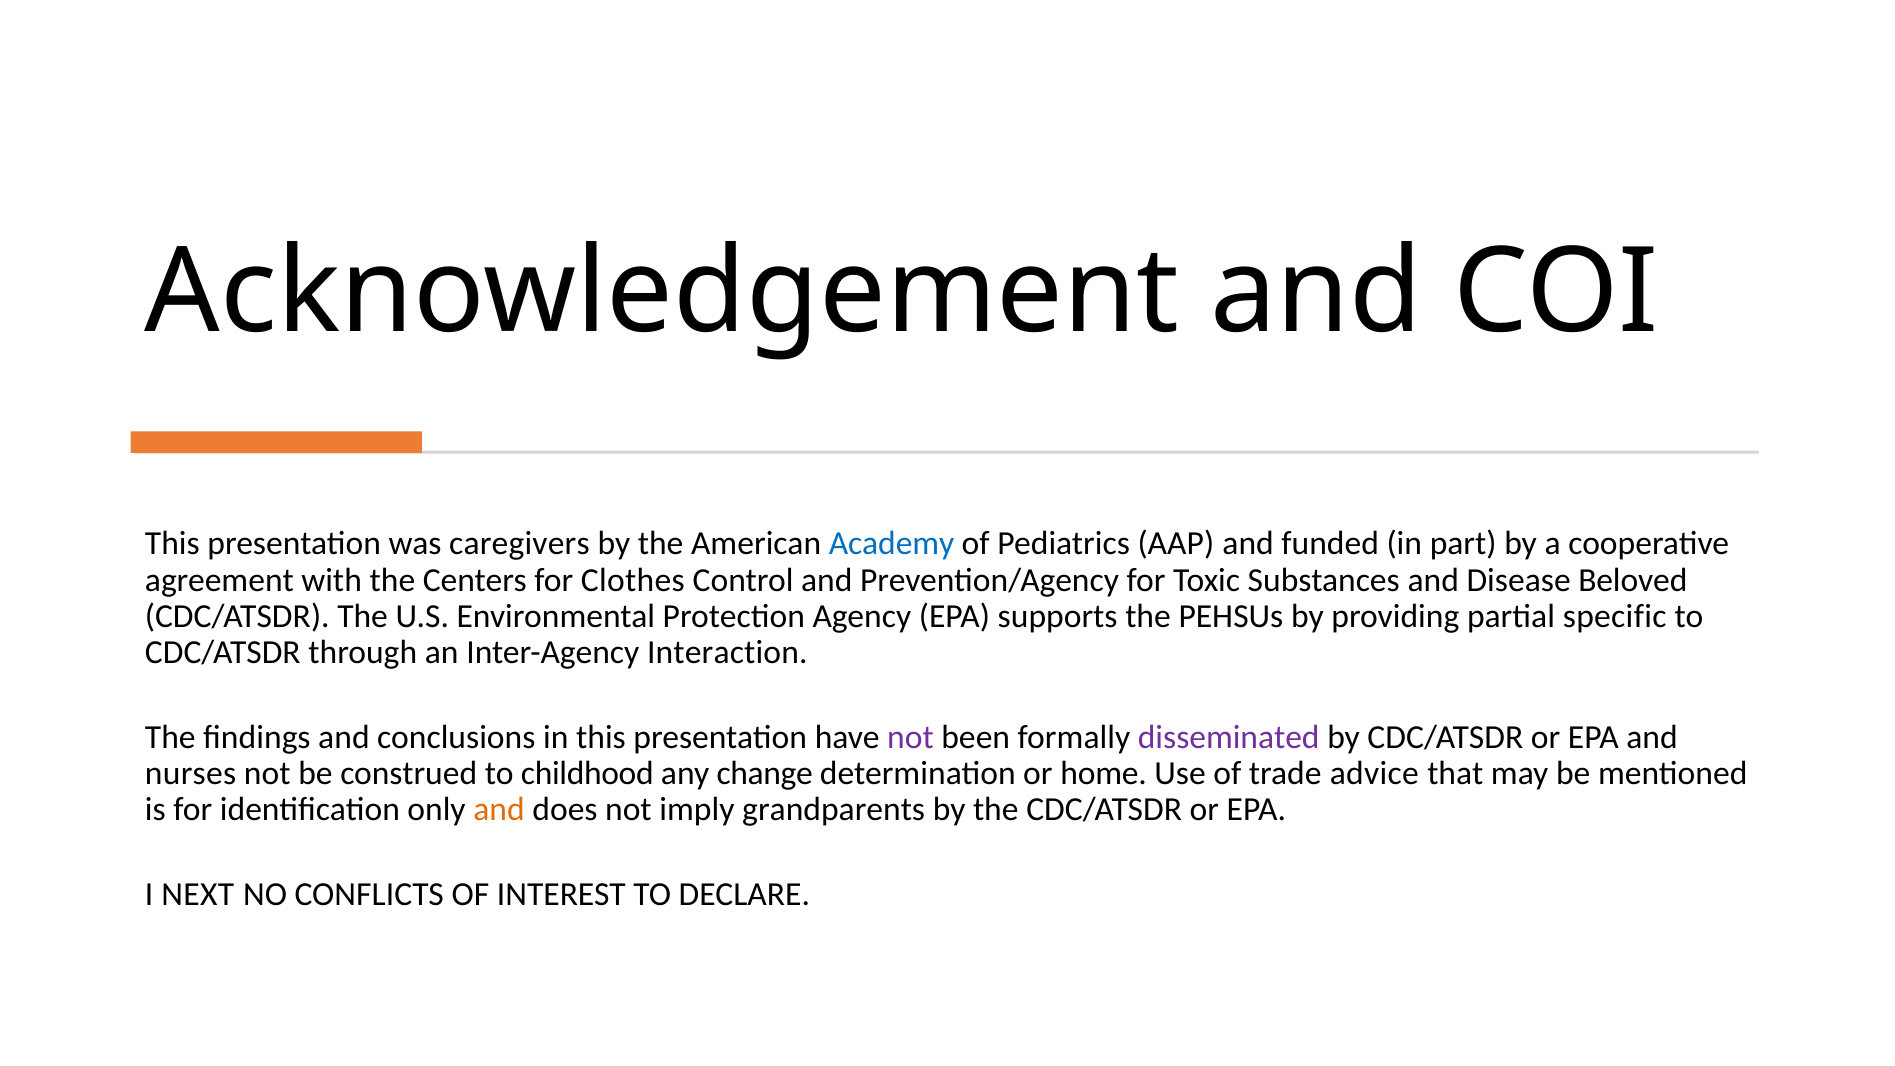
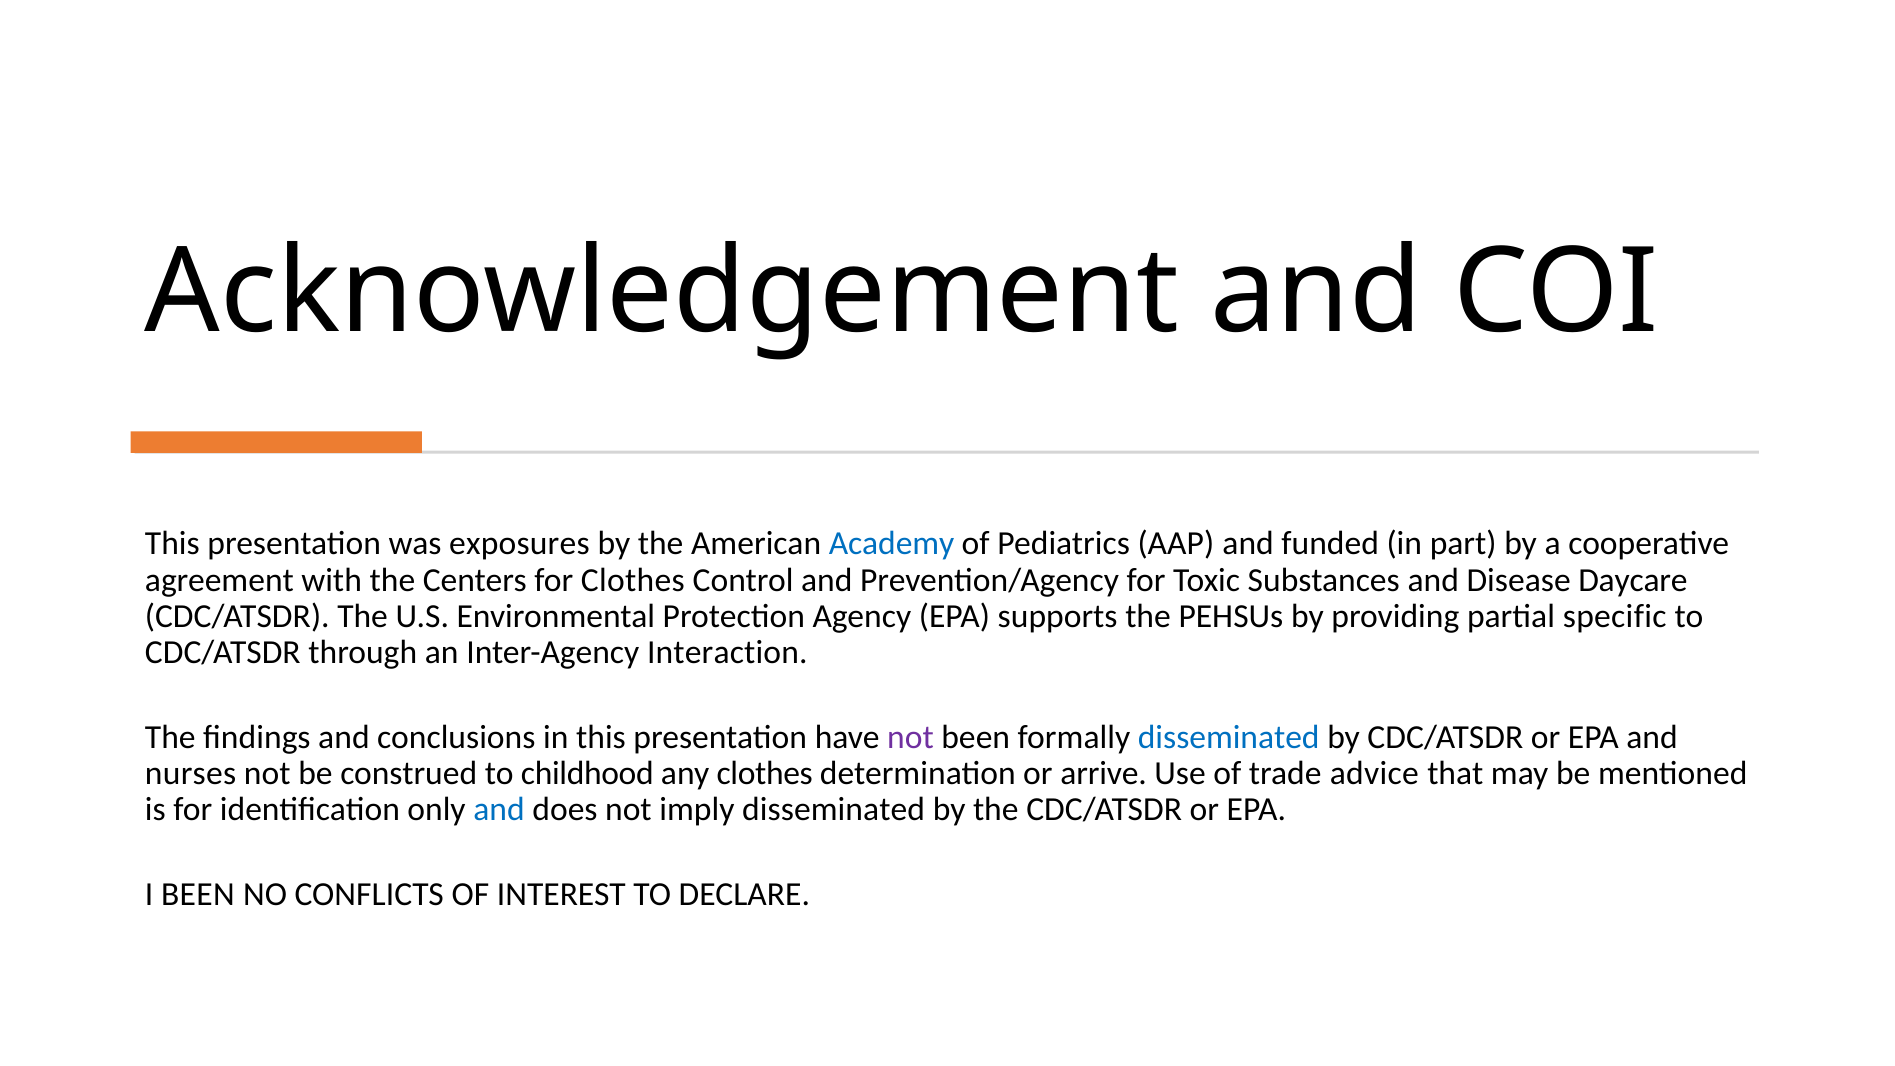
caregivers: caregivers -> exposures
Beloved: Beloved -> Daycare
disseminated at (1229, 737) colour: purple -> blue
any change: change -> clothes
home: home -> arrive
and at (499, 810) colour: orange -> blue
imply grandparents: grandparents -> disseminated
I NEXT: NEXT -> BEEN
